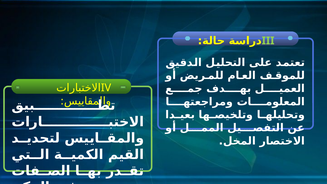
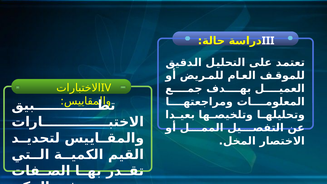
III colour: light green -> white
